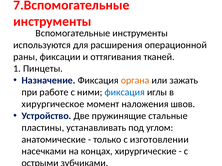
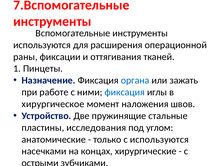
органа colour: orange -> blue
устанавливать: устанавливать -> исследования
с изготовлении: изготовлении -> используются
